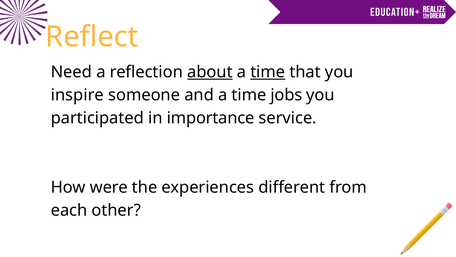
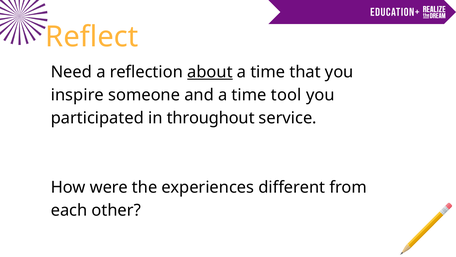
time at (268, 72) underline: present -> none
jobs: jobs -> tool
importance: importance -> throughout
